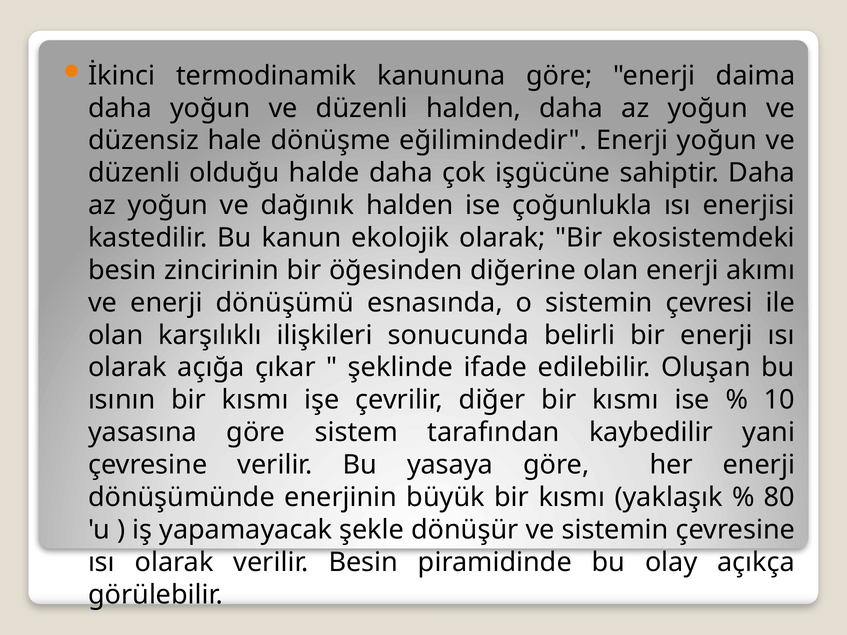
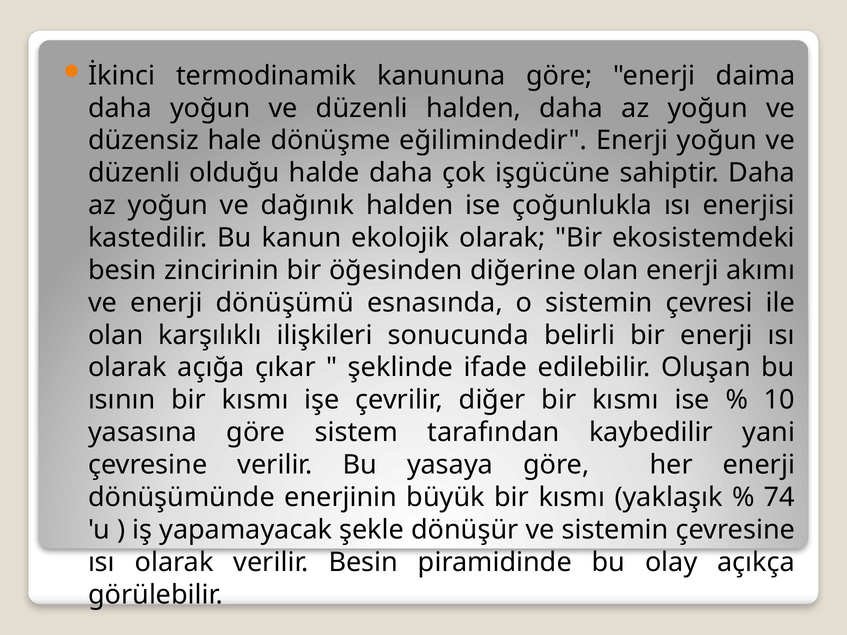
80: 80 -> 74
